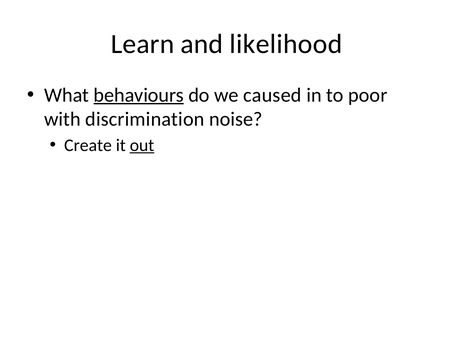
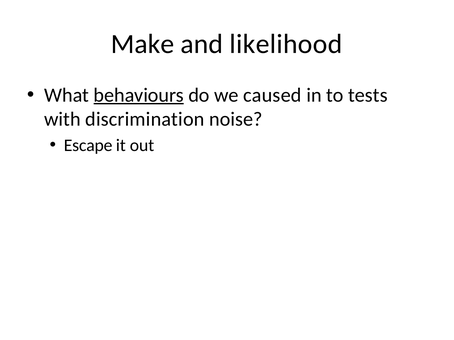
Learn: Learn -> Make
poor: poor -> tests
Create: Create -> Escape
out underline: present -> none
